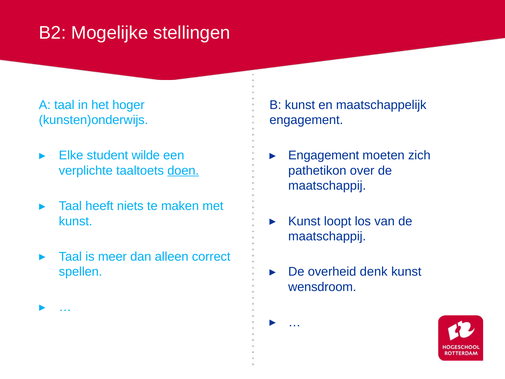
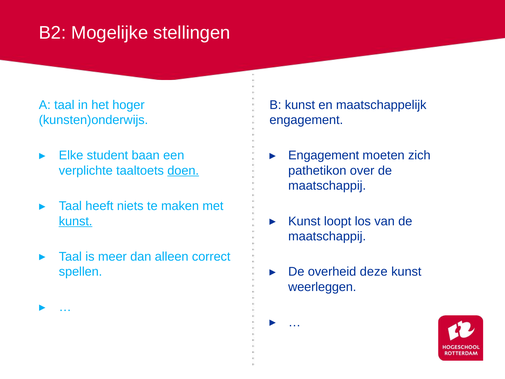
wilde: wilde -> baan
kunst at (76, 221) underline: none -> present
denk: denk -> deze
wensdroom: wensdroom -> weerleggen
